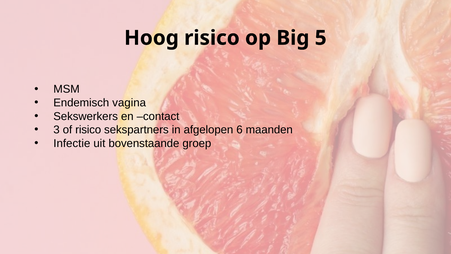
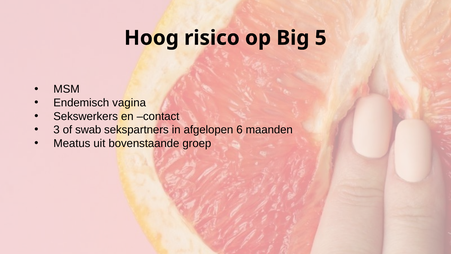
of risico: risico -> swab
Infectie: Infectie -> Meatus
